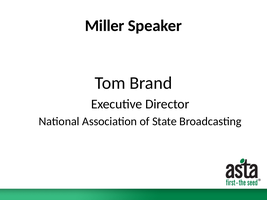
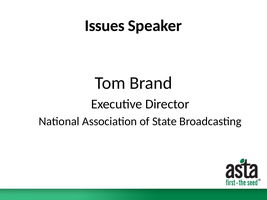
Miller: Miller -> Issues
